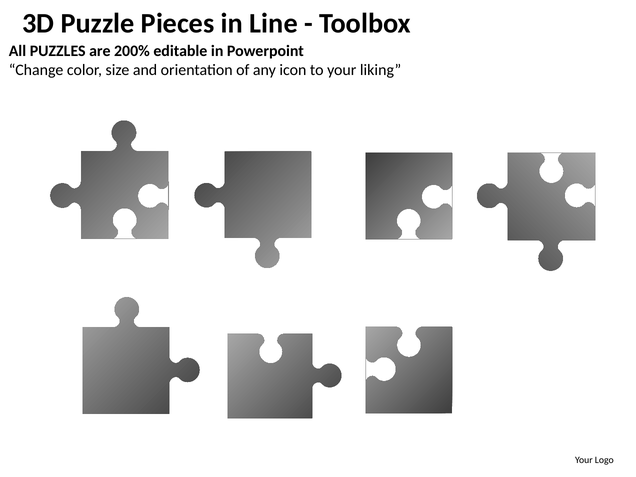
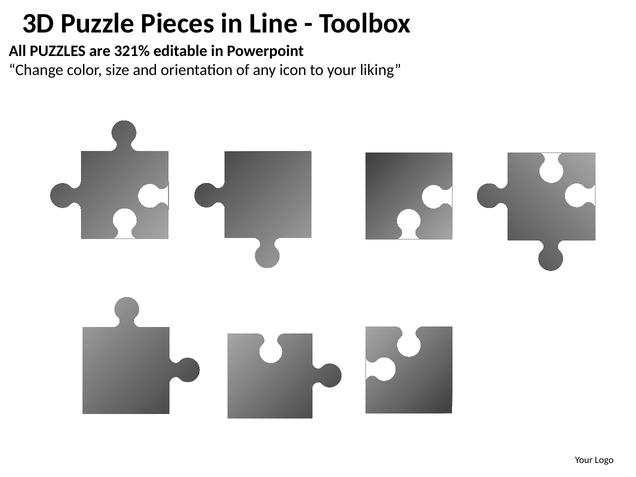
200%: 200% -> 321%
